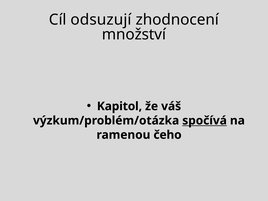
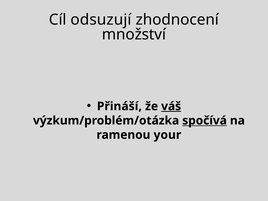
Kapitol: Kapitol -> Přináší
váš underline: none -> present
čeho: čeho -> your
